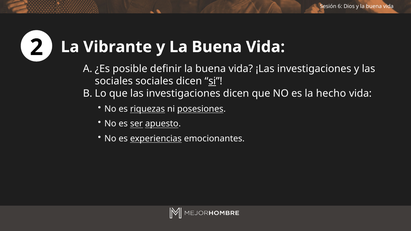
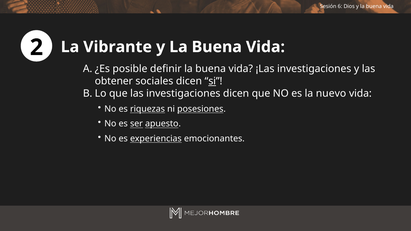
sociales at (114, 81): sociales -> obtener
hecho: hecho -> nuevo
